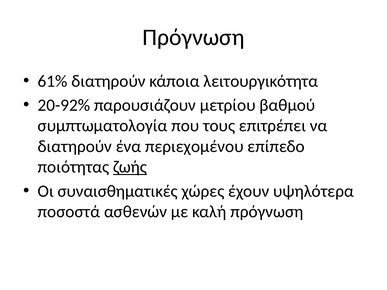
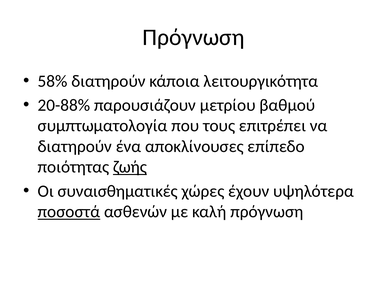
61%: 61% -> 58%
20-92%: 20-92% -> 20-88%
περιεχομένου: περιεχομένου -> αποκλίνουσες
ποσοστά underline: none -> present
